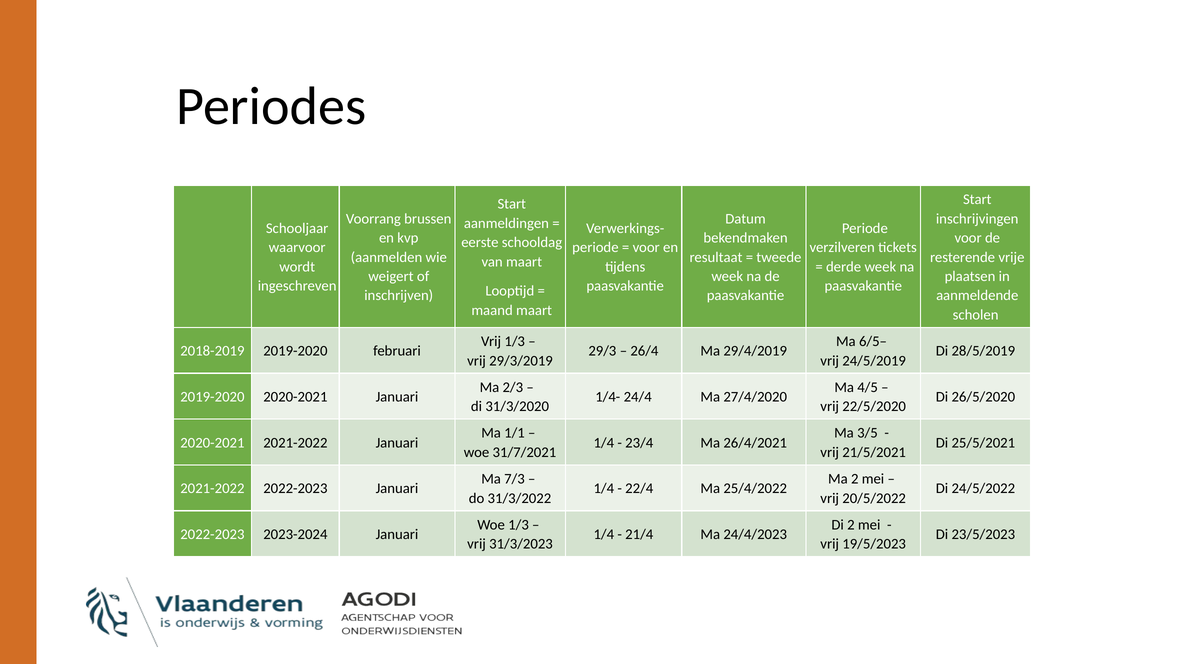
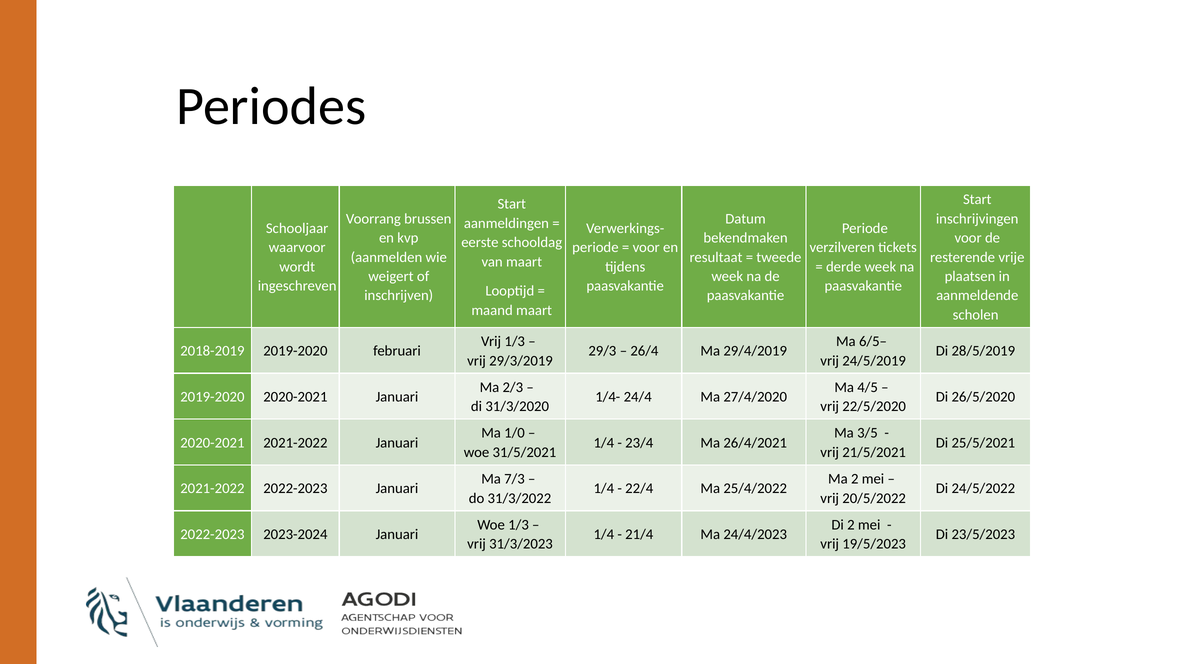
1/1: 1/1 -> 1/0
31/7/2021: 31/7/2021 -> 31/5/2021
